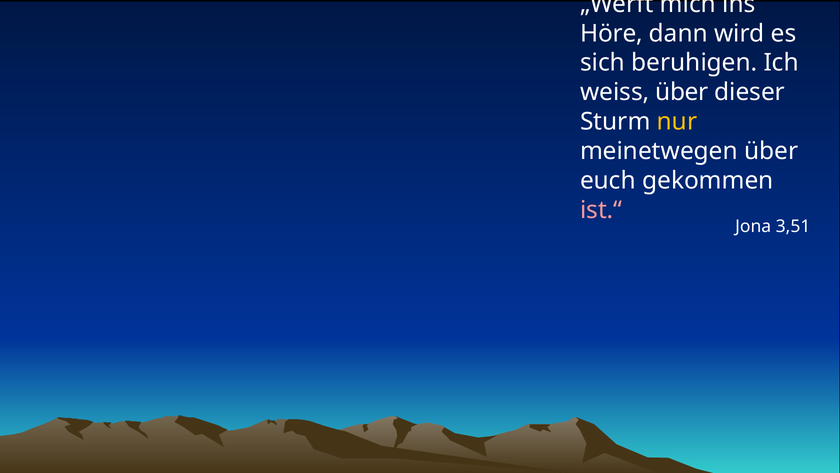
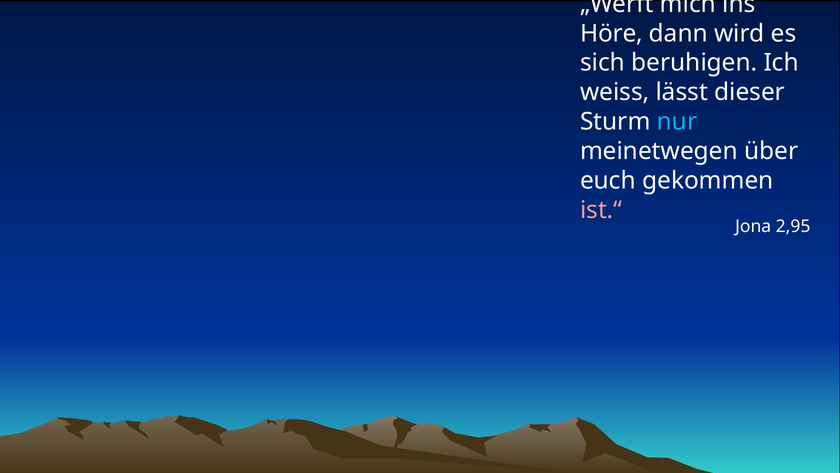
weiss über: über -> lässt
nur colour: yellow -> light blue
3,51: 3,51 -> 2,95
